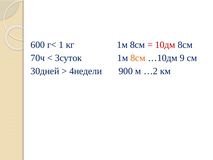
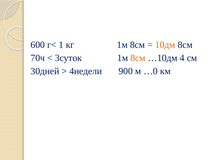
10дм colour: red -> orange
9: 9 -> 4
…2: …2 -> …0
